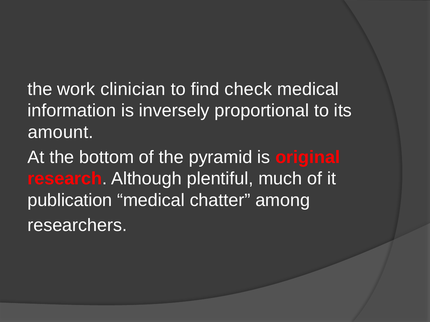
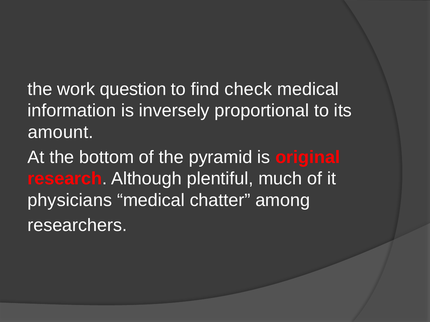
clinician: clinician -> question
publication: publication -> physicians
